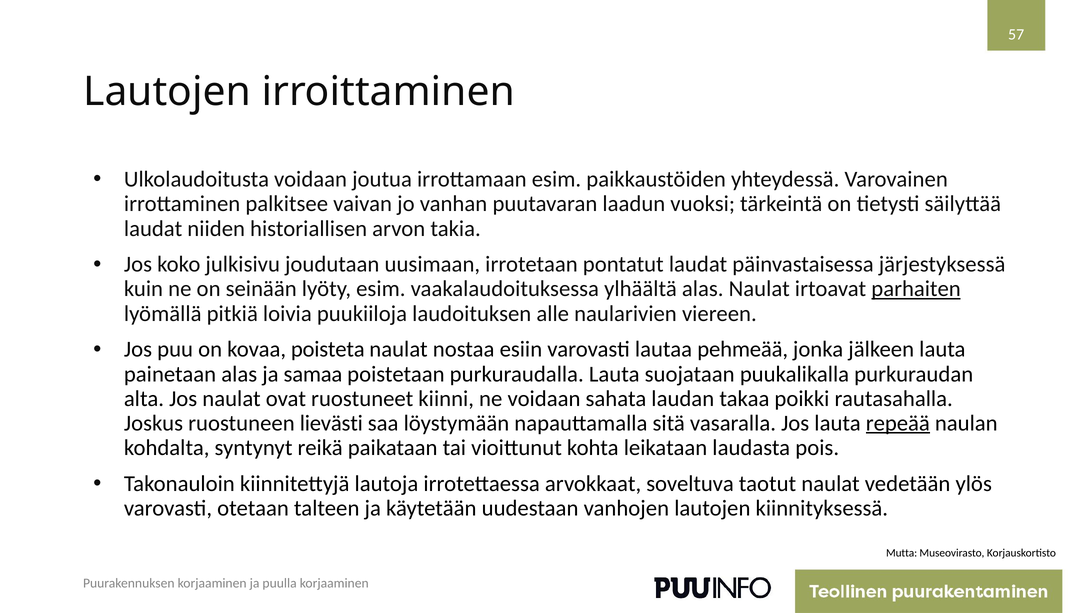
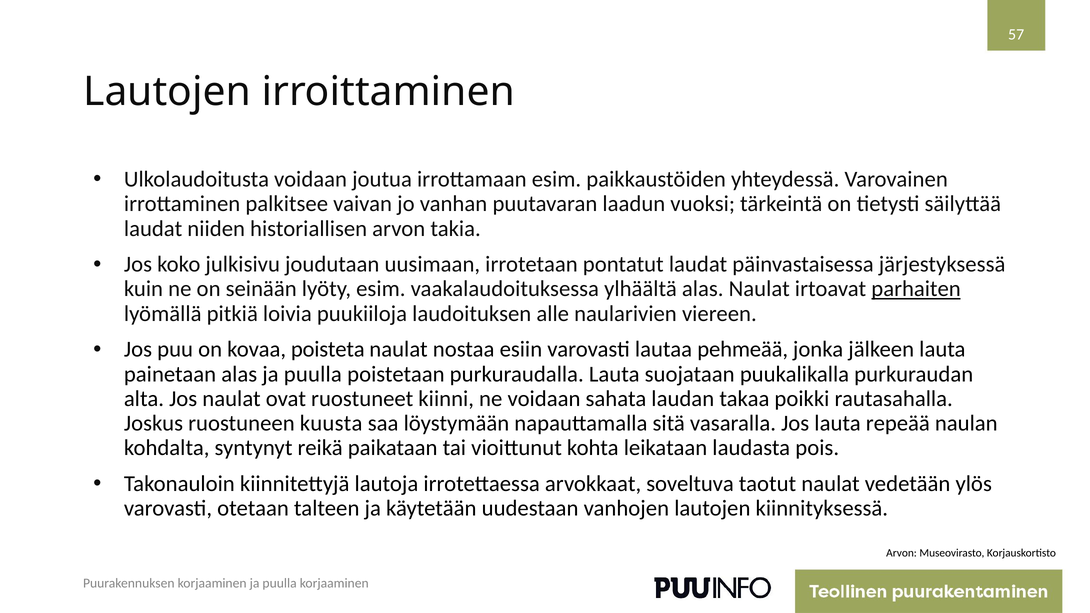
alas ja samaa: samaa -> puulla
lievästi: lievästi -> kuusta
repeää underline: present -> none
Mutta at (902, 553): Mutta -> Arvon
